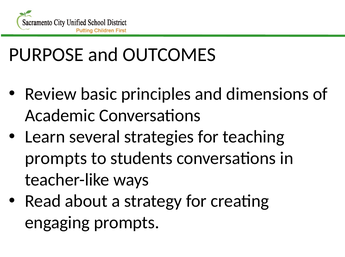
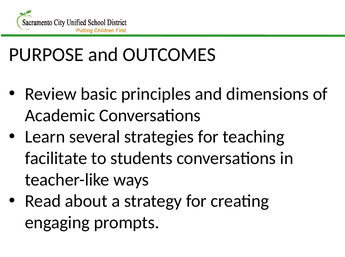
prompts at (56, 158): prompts -> facilitate
